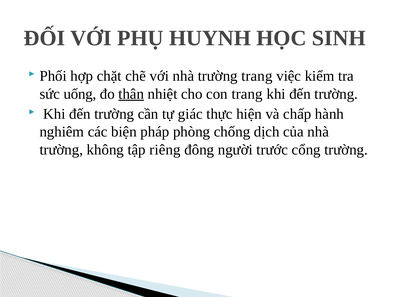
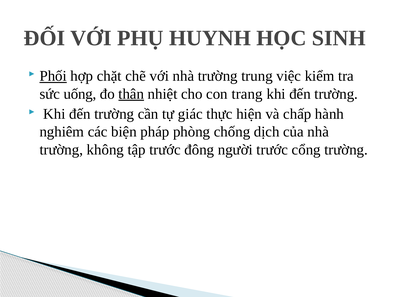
Phối underline: none -> present
trường trang: trang -> trung
tập riêng: riêng -> trước
